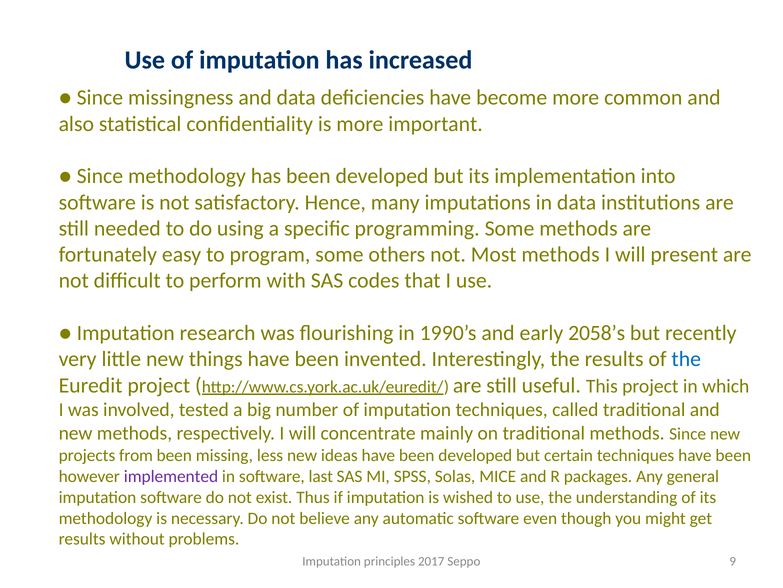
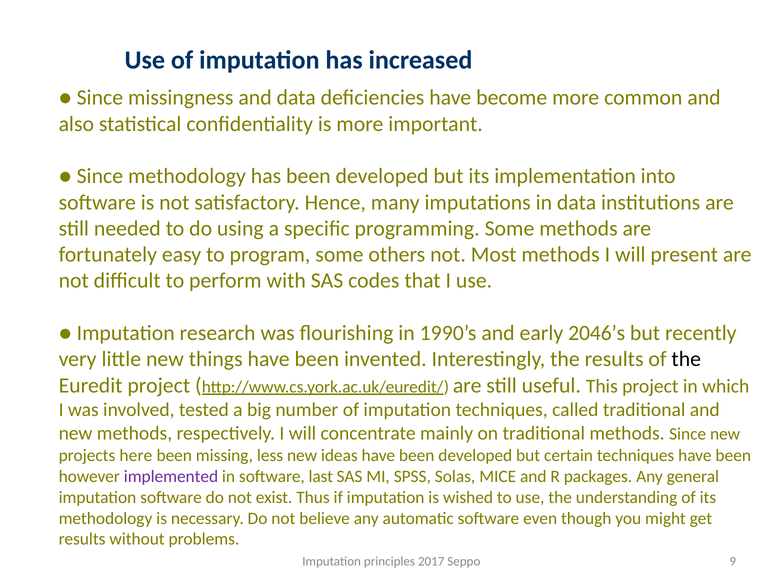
2058’s: 2058’s -> 2046’s
the at (686, 359) colour: blue -> black
from: from -> here
